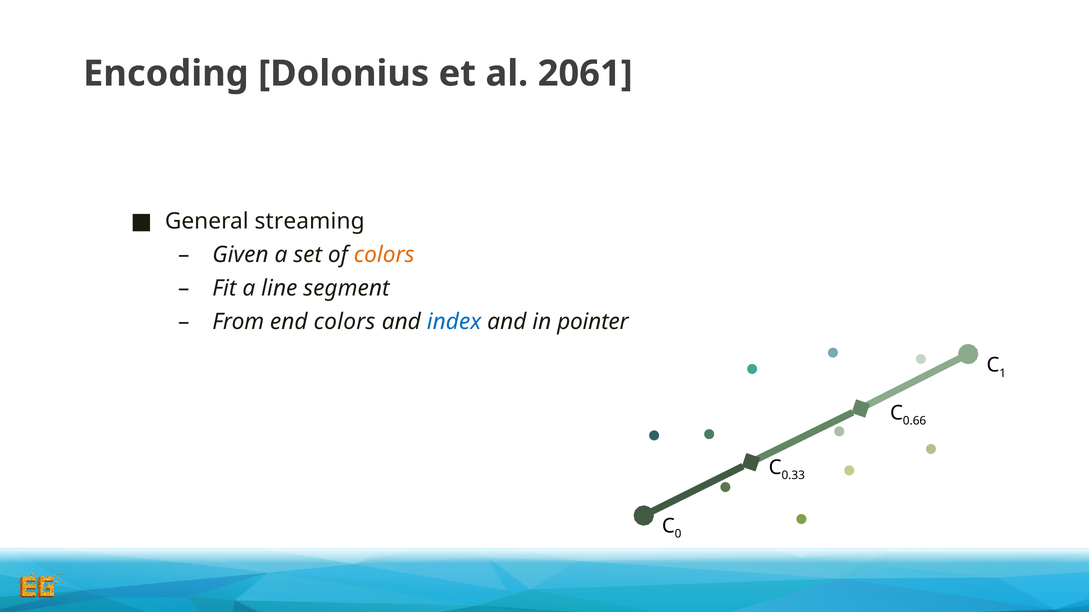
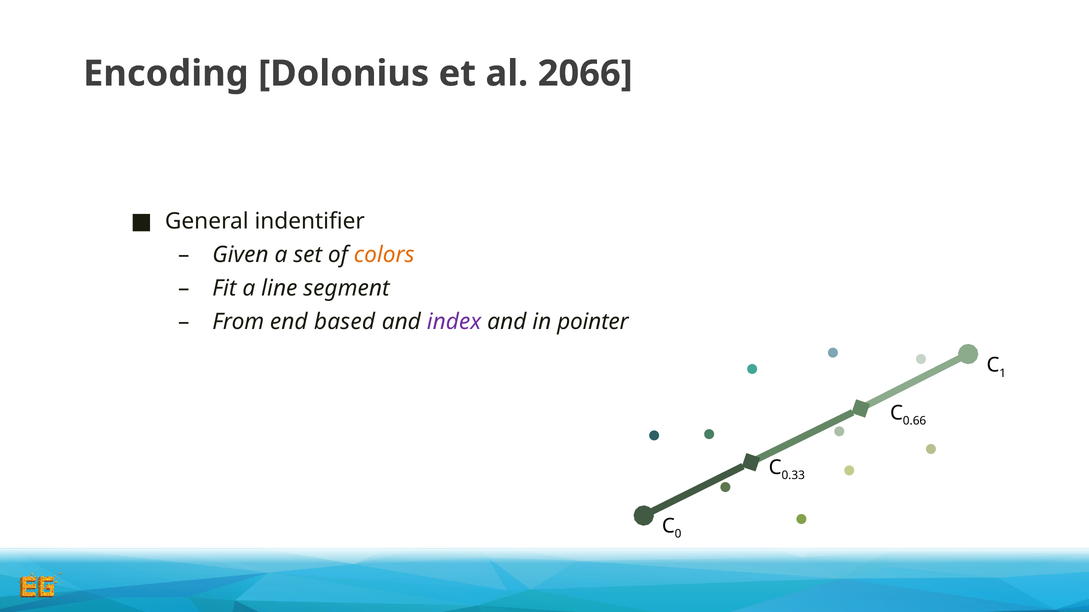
2061: 2061 -> 2066
streaming: streaming -> indentifier
end colors: colors -> based
index colour: blue -> purple
